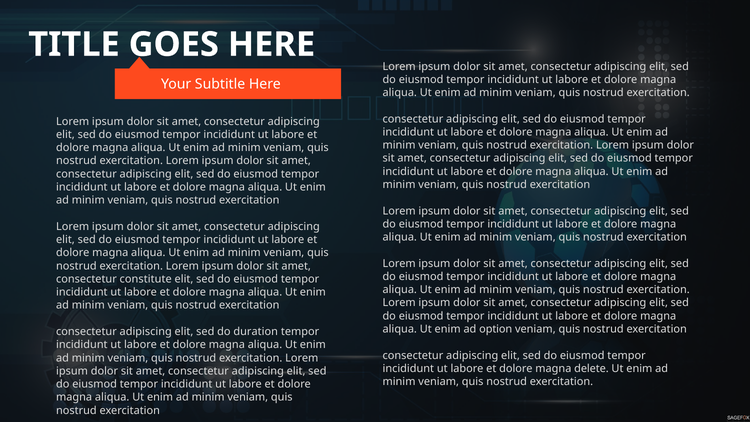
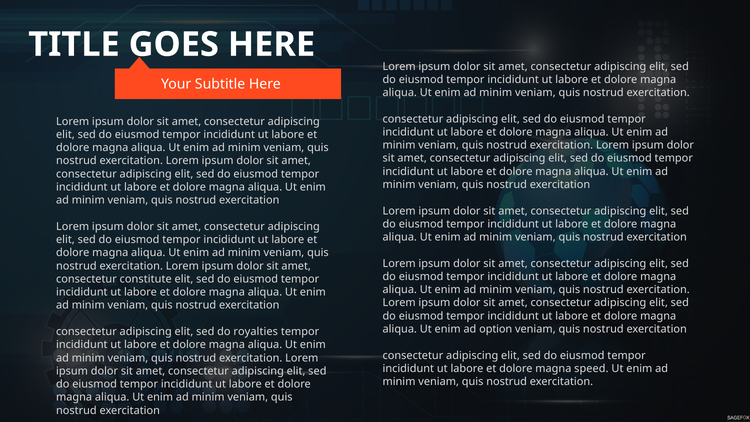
duration: duration -> royalties
delete: delete -> speed
